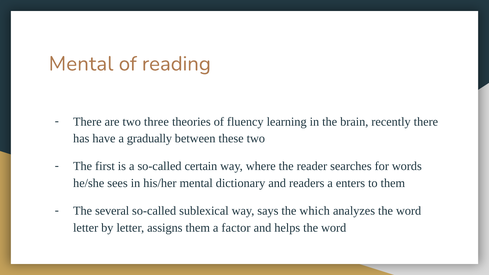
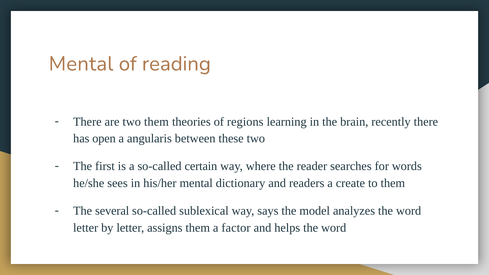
two three: three -> them
fluency: fluency -> regions
have: have -> open
gradually: gradually -> angularis
enters: enters -> create
which: which -> model
